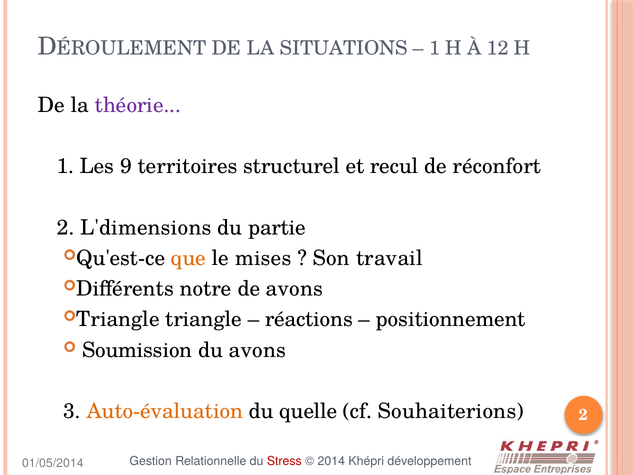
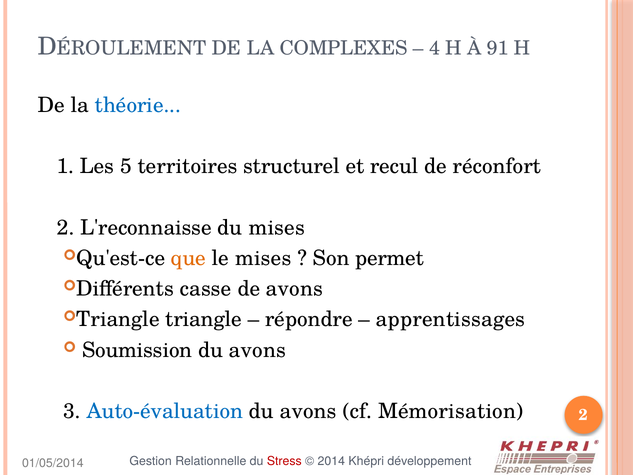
SITUATIONS: SITUATIONS -> COMPLEXES
1 at (435, 48): 1 -> 4
12: 12 -> 91
théorie colour: purple -> blue
9: 9 -> 5
L'dimensions: L'dimensions -> L'reconnaisse
du partie: partie -> mises
travail: travail -> permet
notre: notre -> casse
réactions: réactions -> répondre
positionnement: positionnement -> apprentissages
Auto-évaluation colour: orange -> blue
quelle at (308, 411): quelle -> avons
Souhaiterions: Souhaiterions -> Mémorisation
